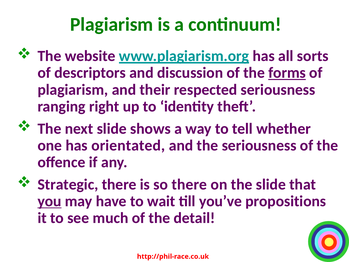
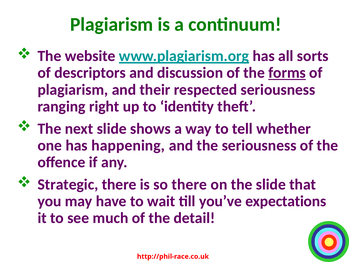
orientated: orientated -> happening
you underline: present -> none
propositions: propositions -> expectations
